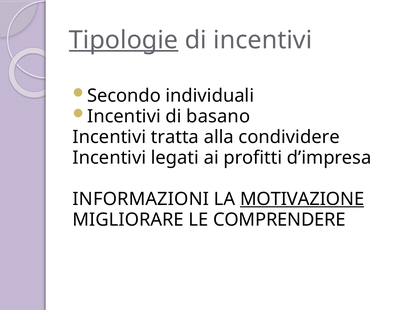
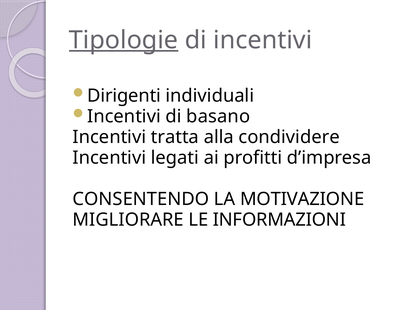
Secondo: Secondo -> Dirigenti
INFORMAZIONI: INFORMAZIONI -> CONSENTENDO
MOTIVAZIONE underline: present -> none
COMPRENDERE: COMPRENDERE -> INFORMAZIONI
